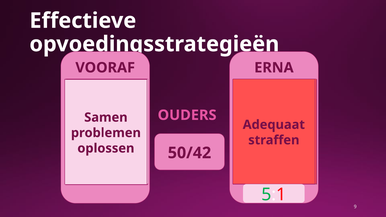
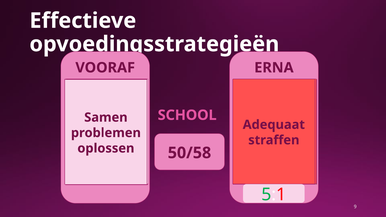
OUDERS: OUDERS -> SCHOOL
50/42: 50/42 -> 50/58
